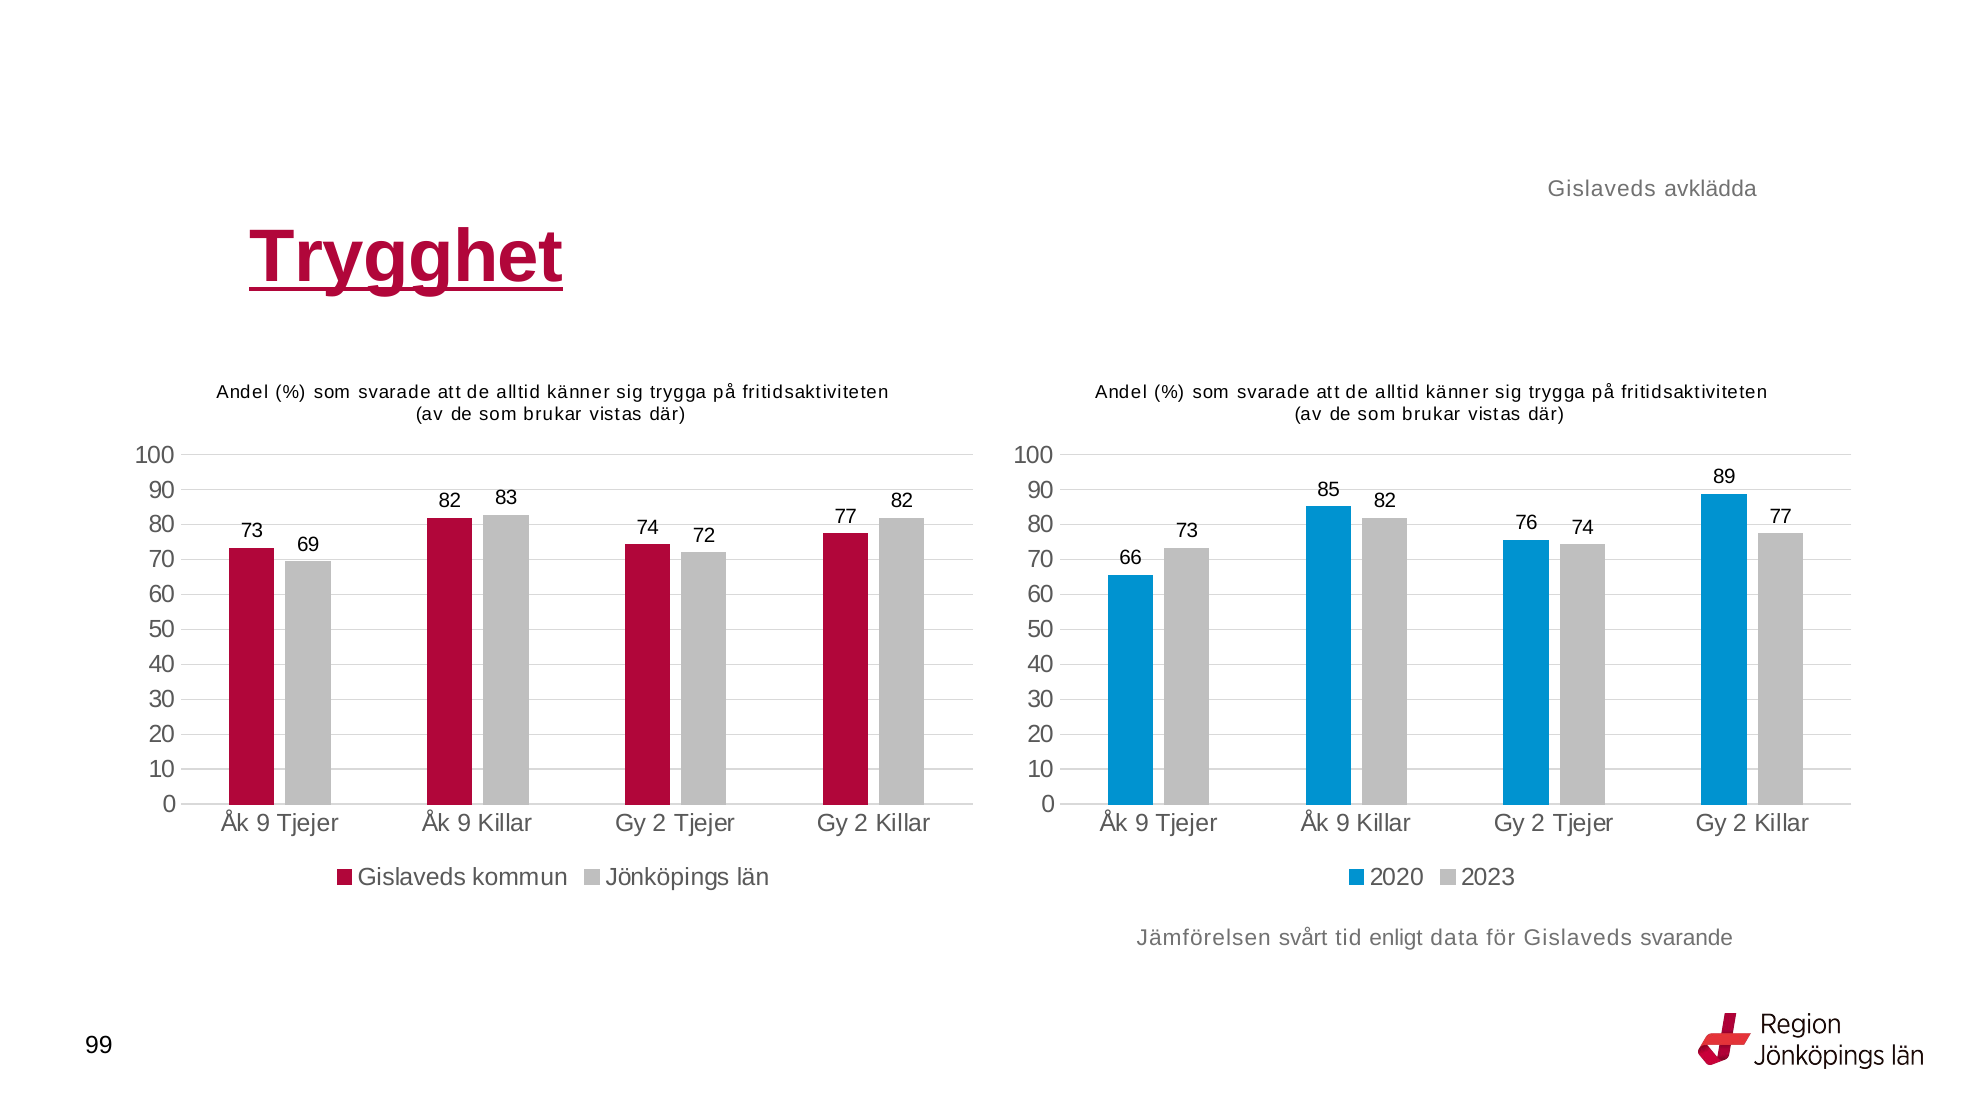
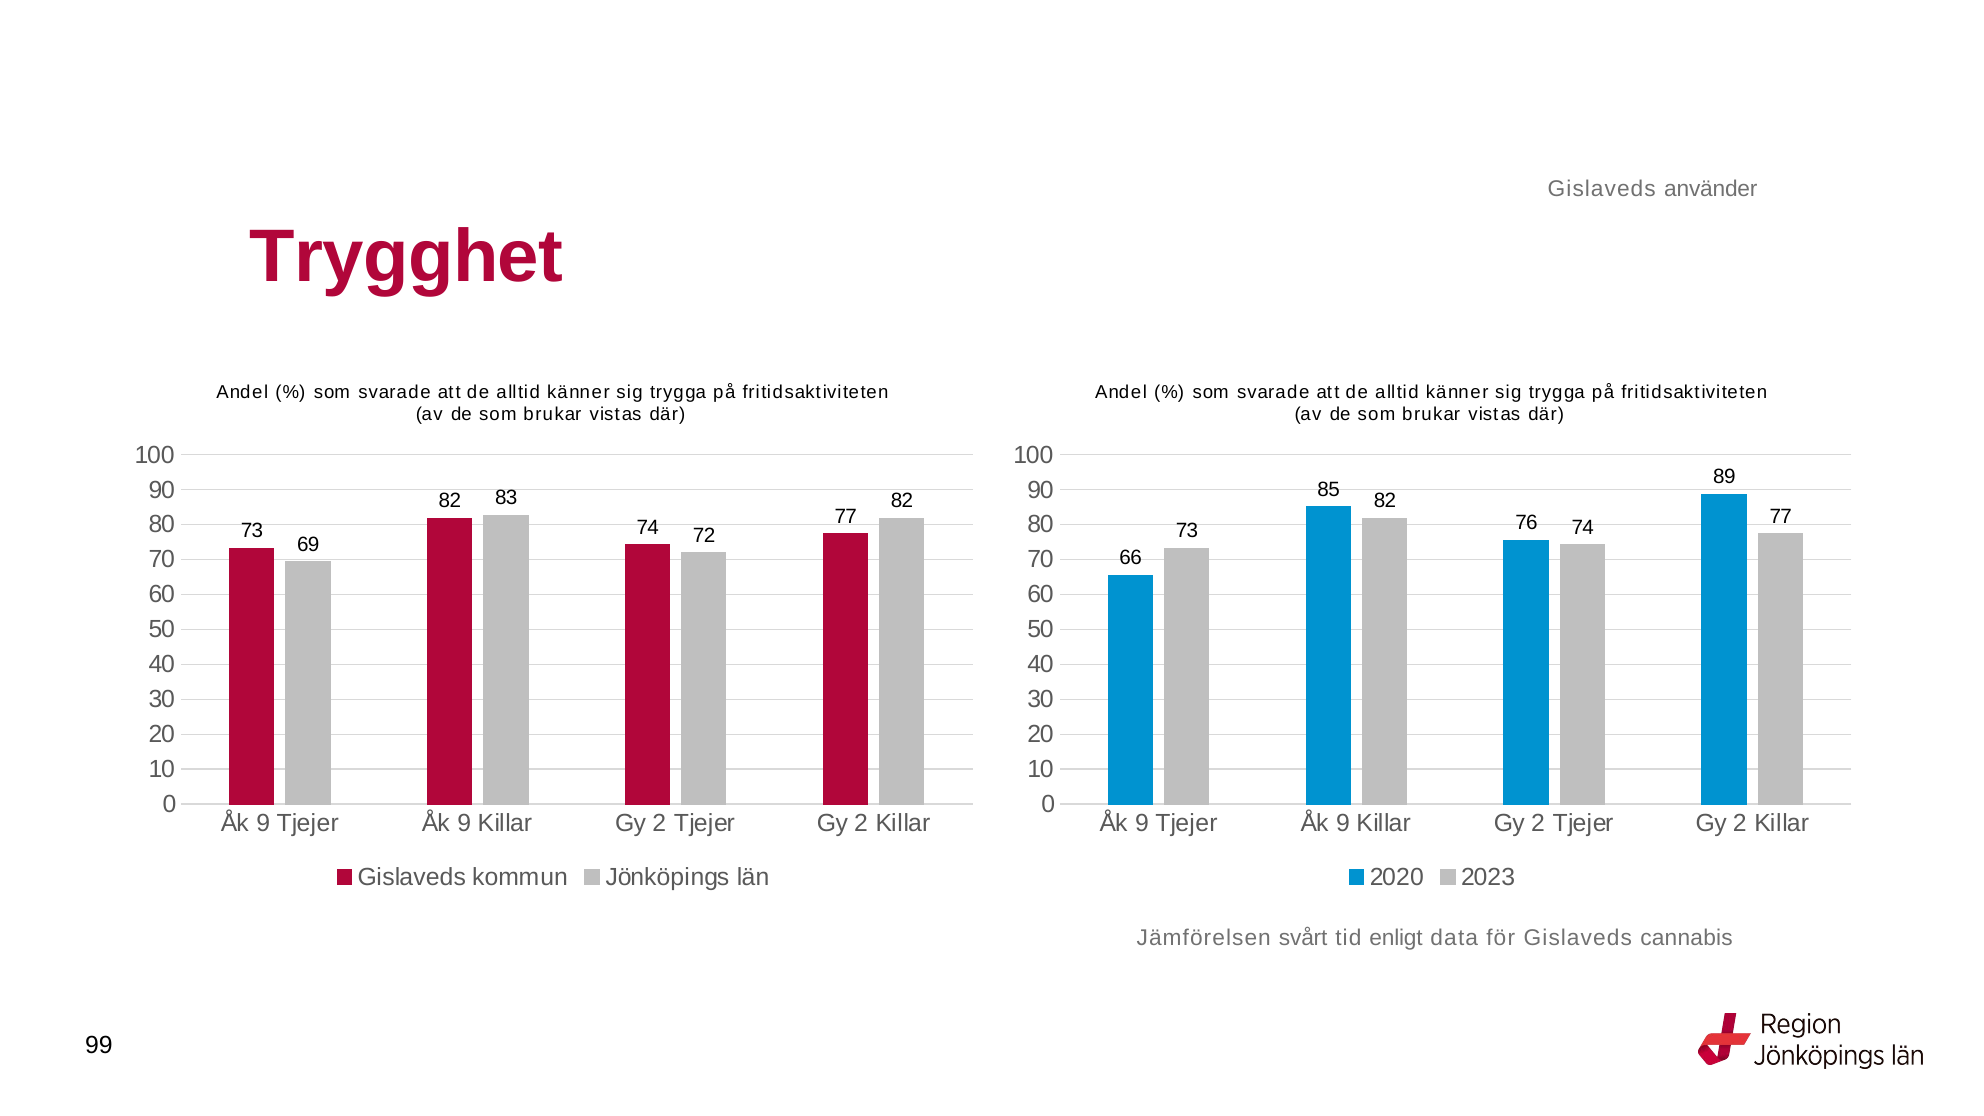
avklädda: avklädda -> använder
Trygghet underline: present -> none
svarande: svarande -> cannabis
